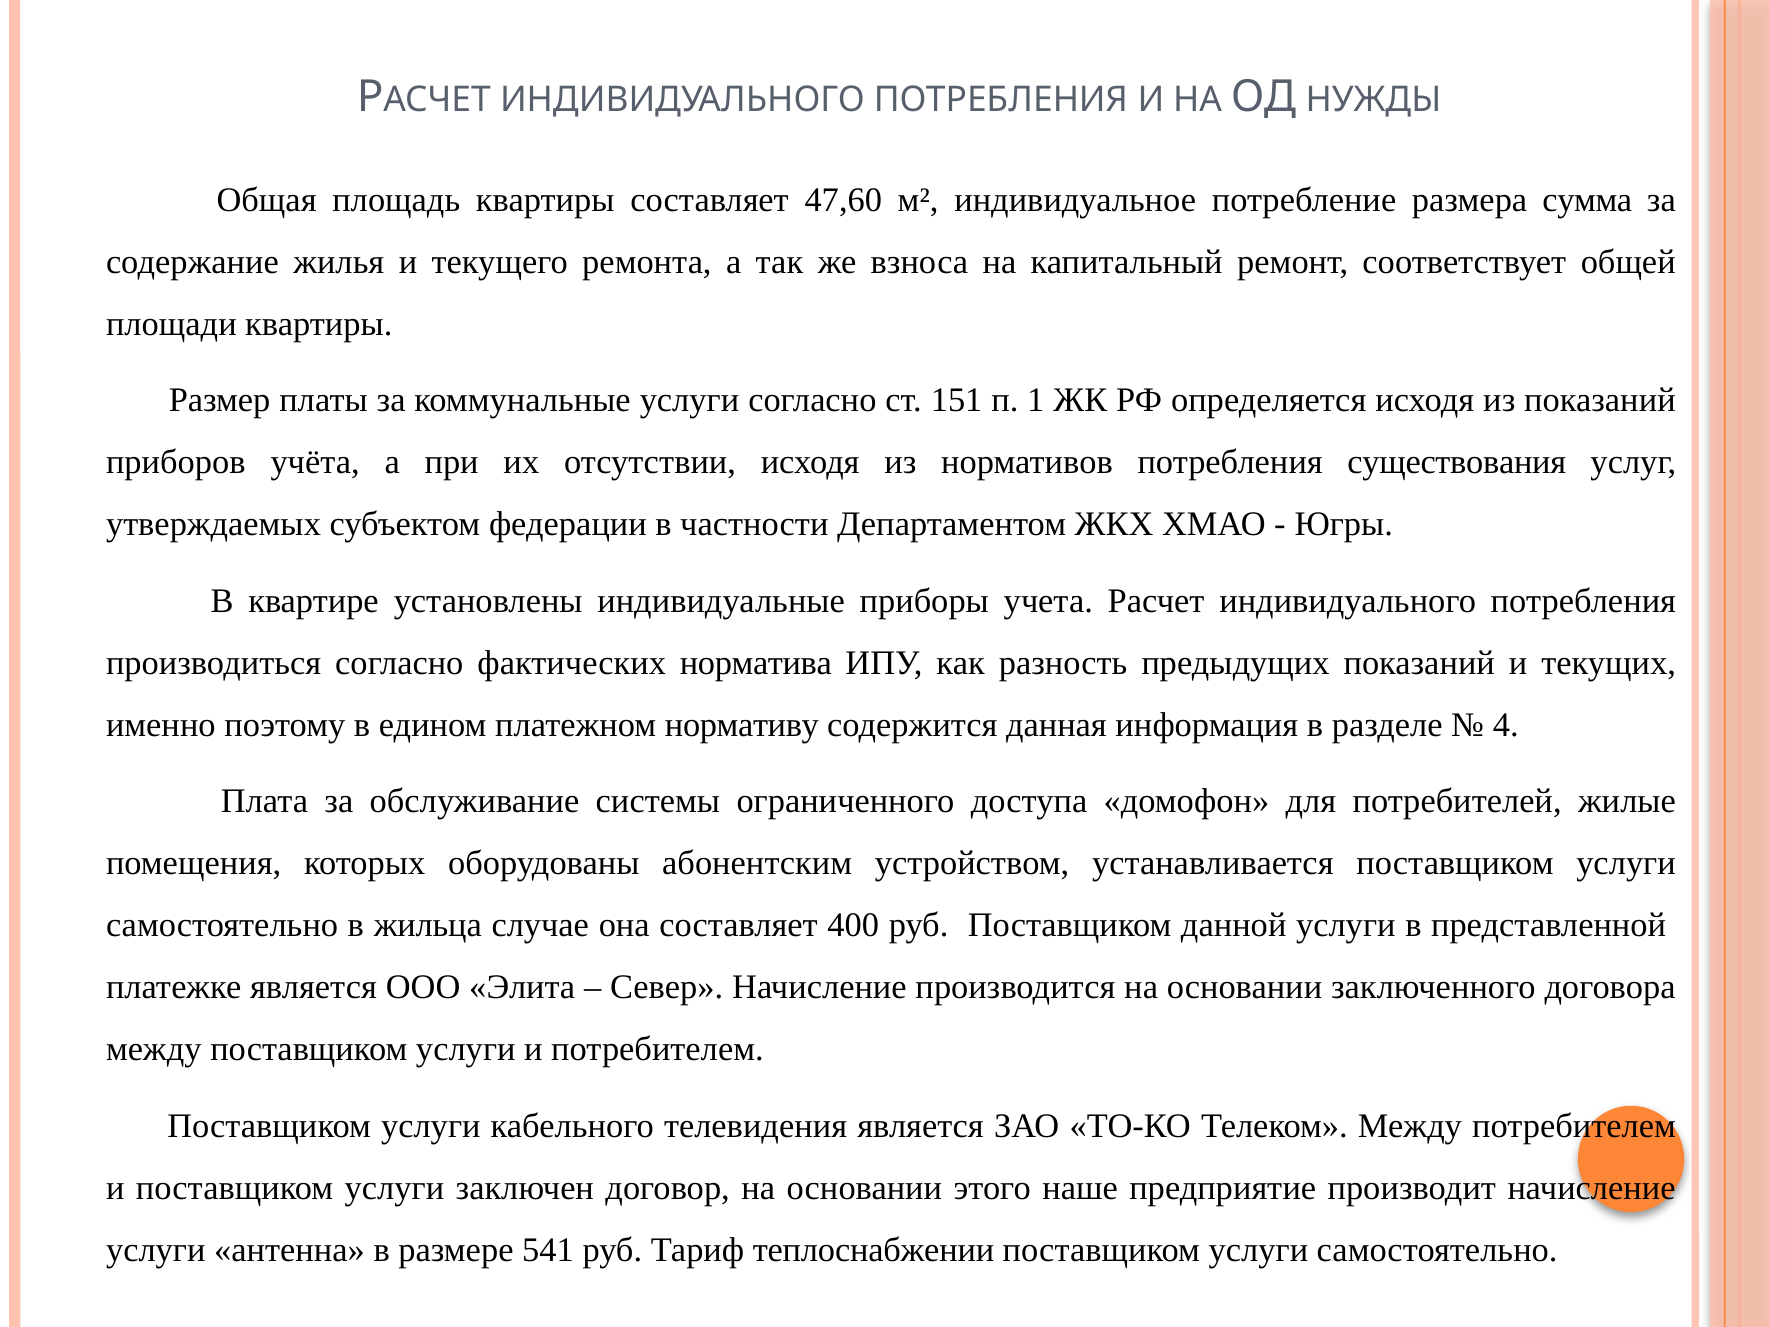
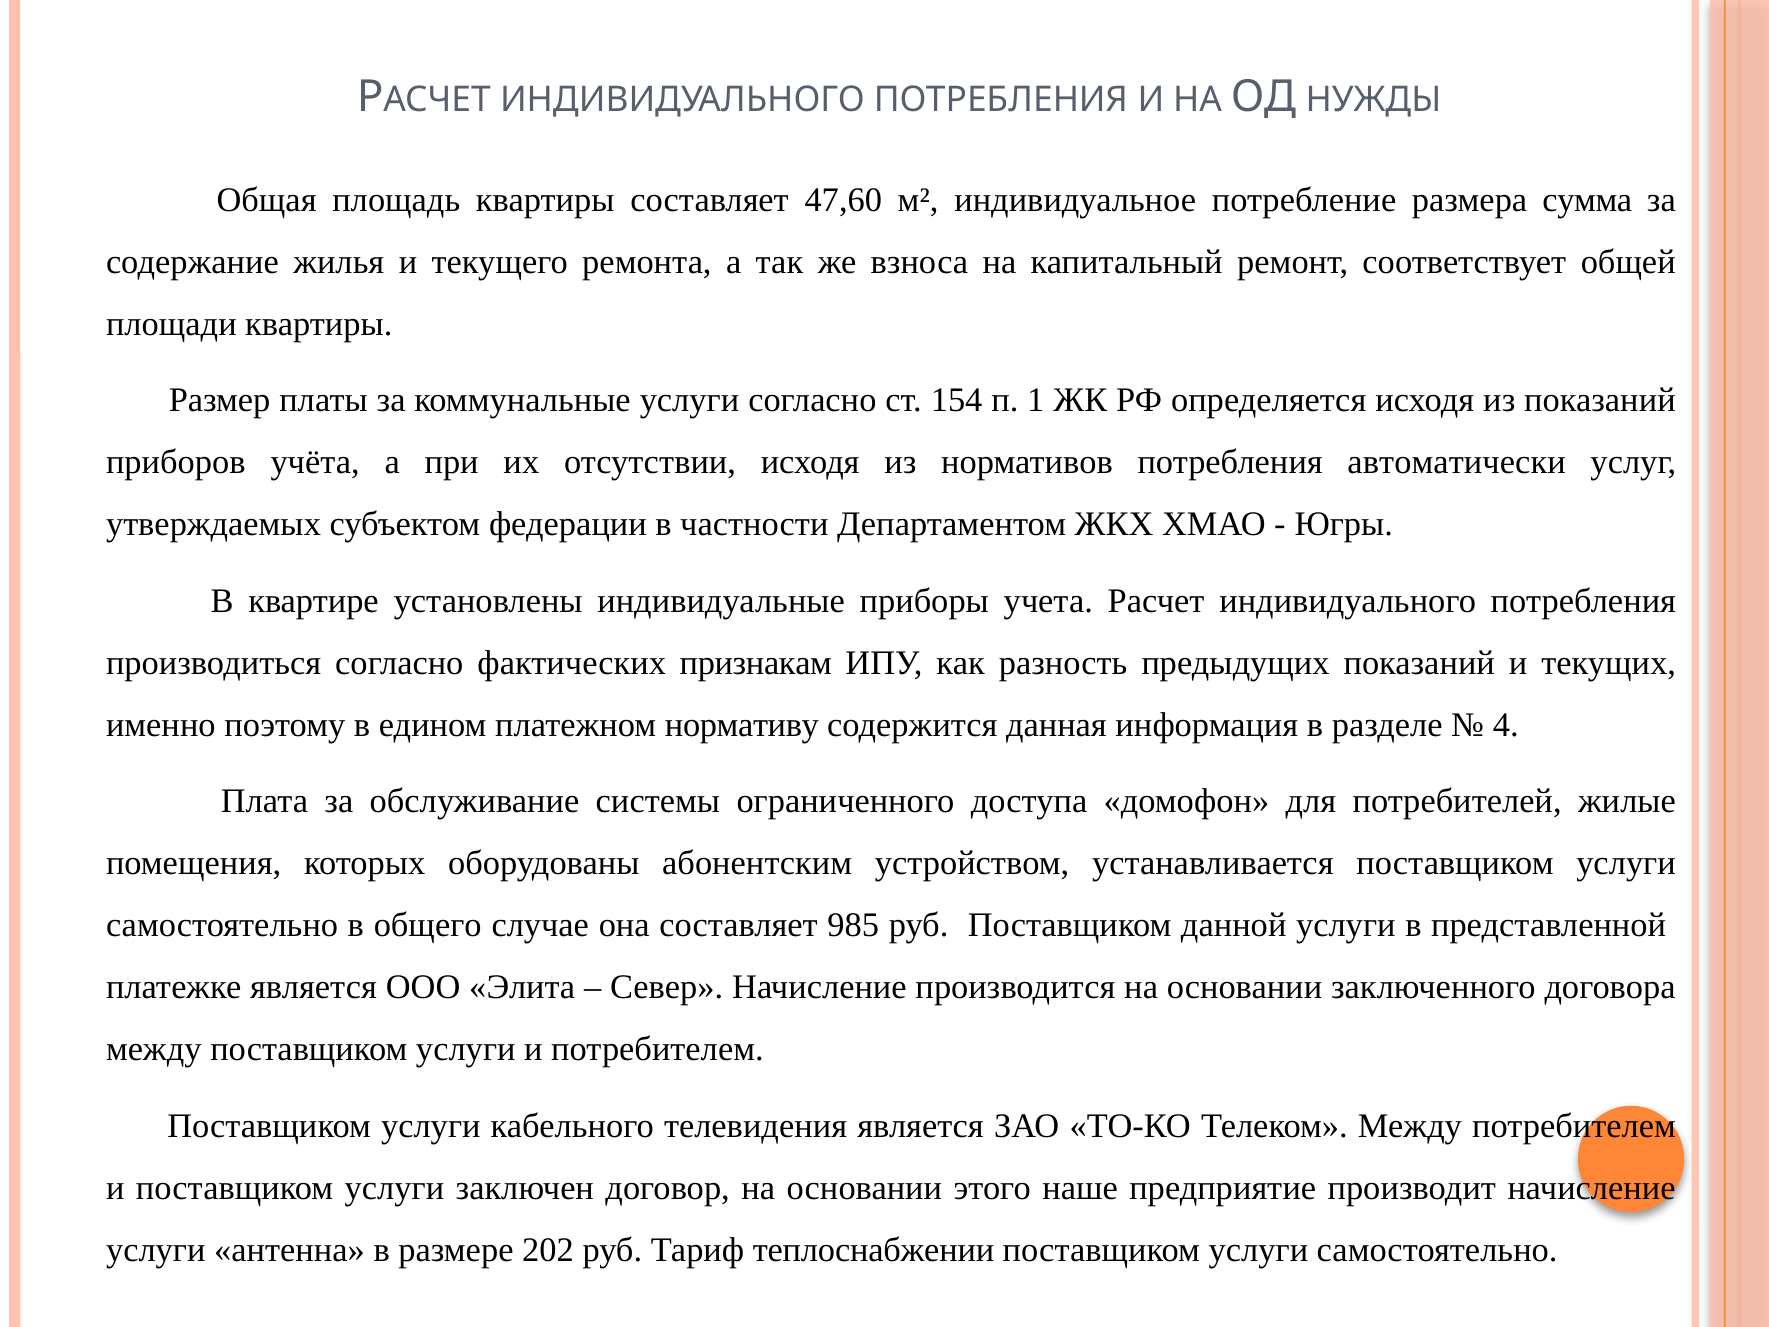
151: 151 -> 154
существования: существования -> автоматически
норматива: норматива -> признакам
жильца: жильца -> общего
400: 400 -> 985
541: 541 -> 202
